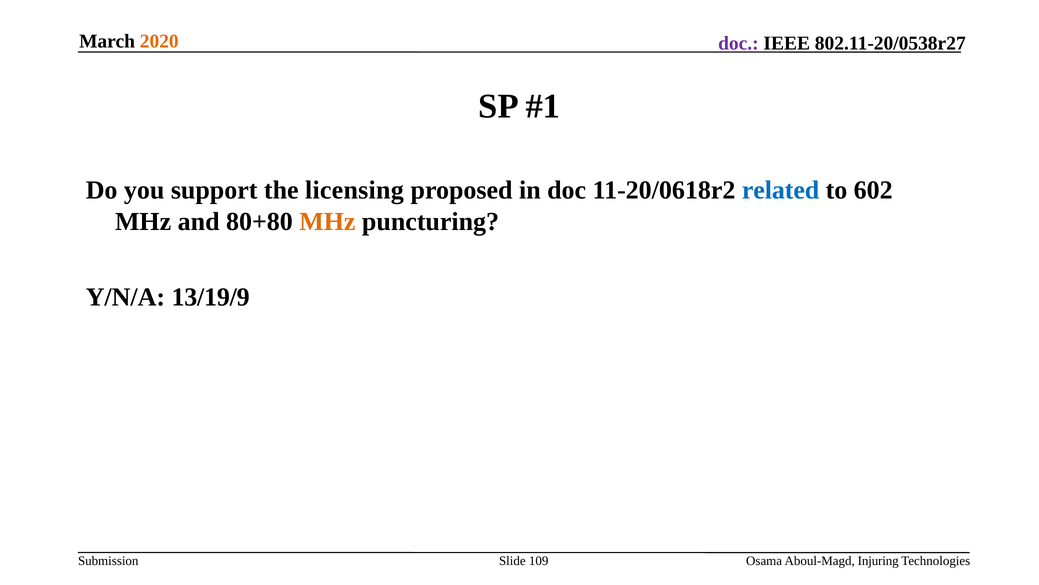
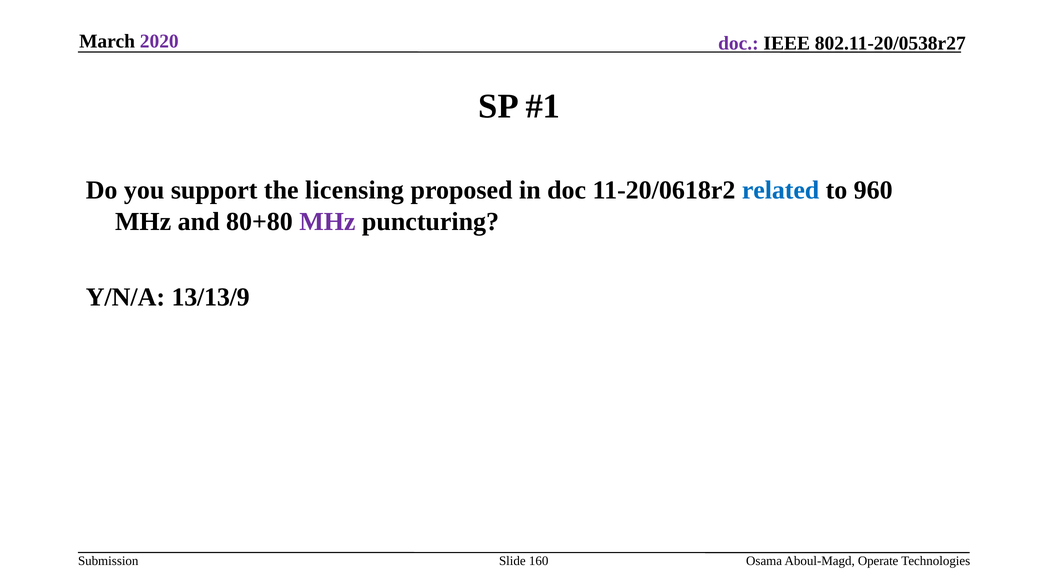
2020 colour: orange -> purple
602: 602 -> 960
MHz at (327, 221) colour: orange -> purple
13/19/9: 13/19/9 -> 13/13/9
109: 109 -> 160
Injuring: Injuring -> Operate
